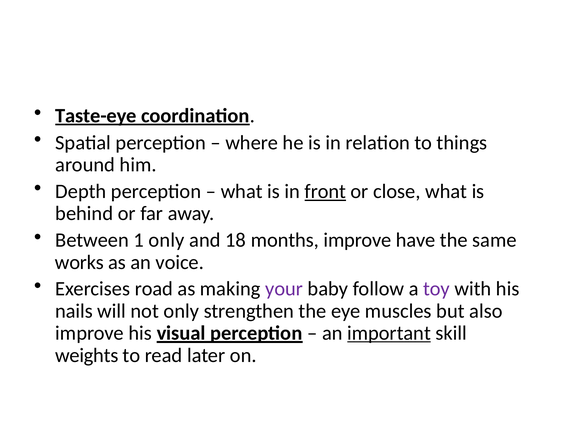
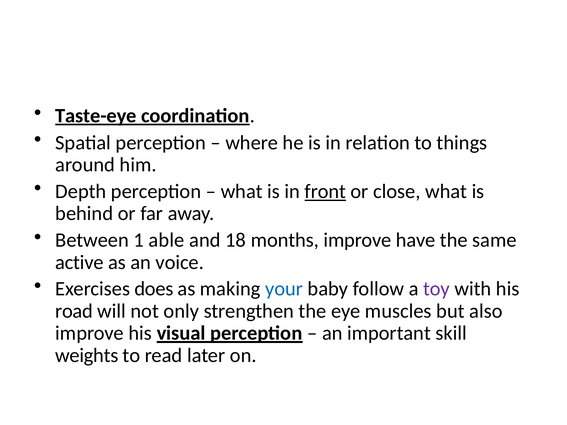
1 only: only -> able
works: works -> active
road: road -> does
your colour: purple -> blue
nails: nails -> road
important underline: present -> none
